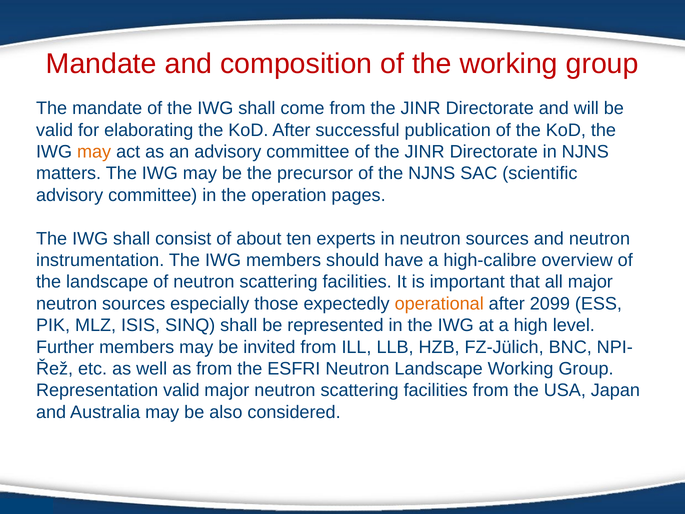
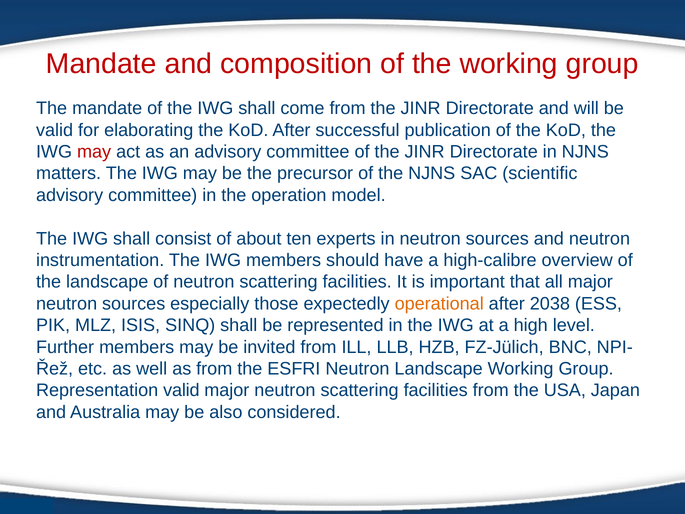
may at (94, 152) colour: orange -> red
pages: pages -> model
2099: 2099 -> 2038
